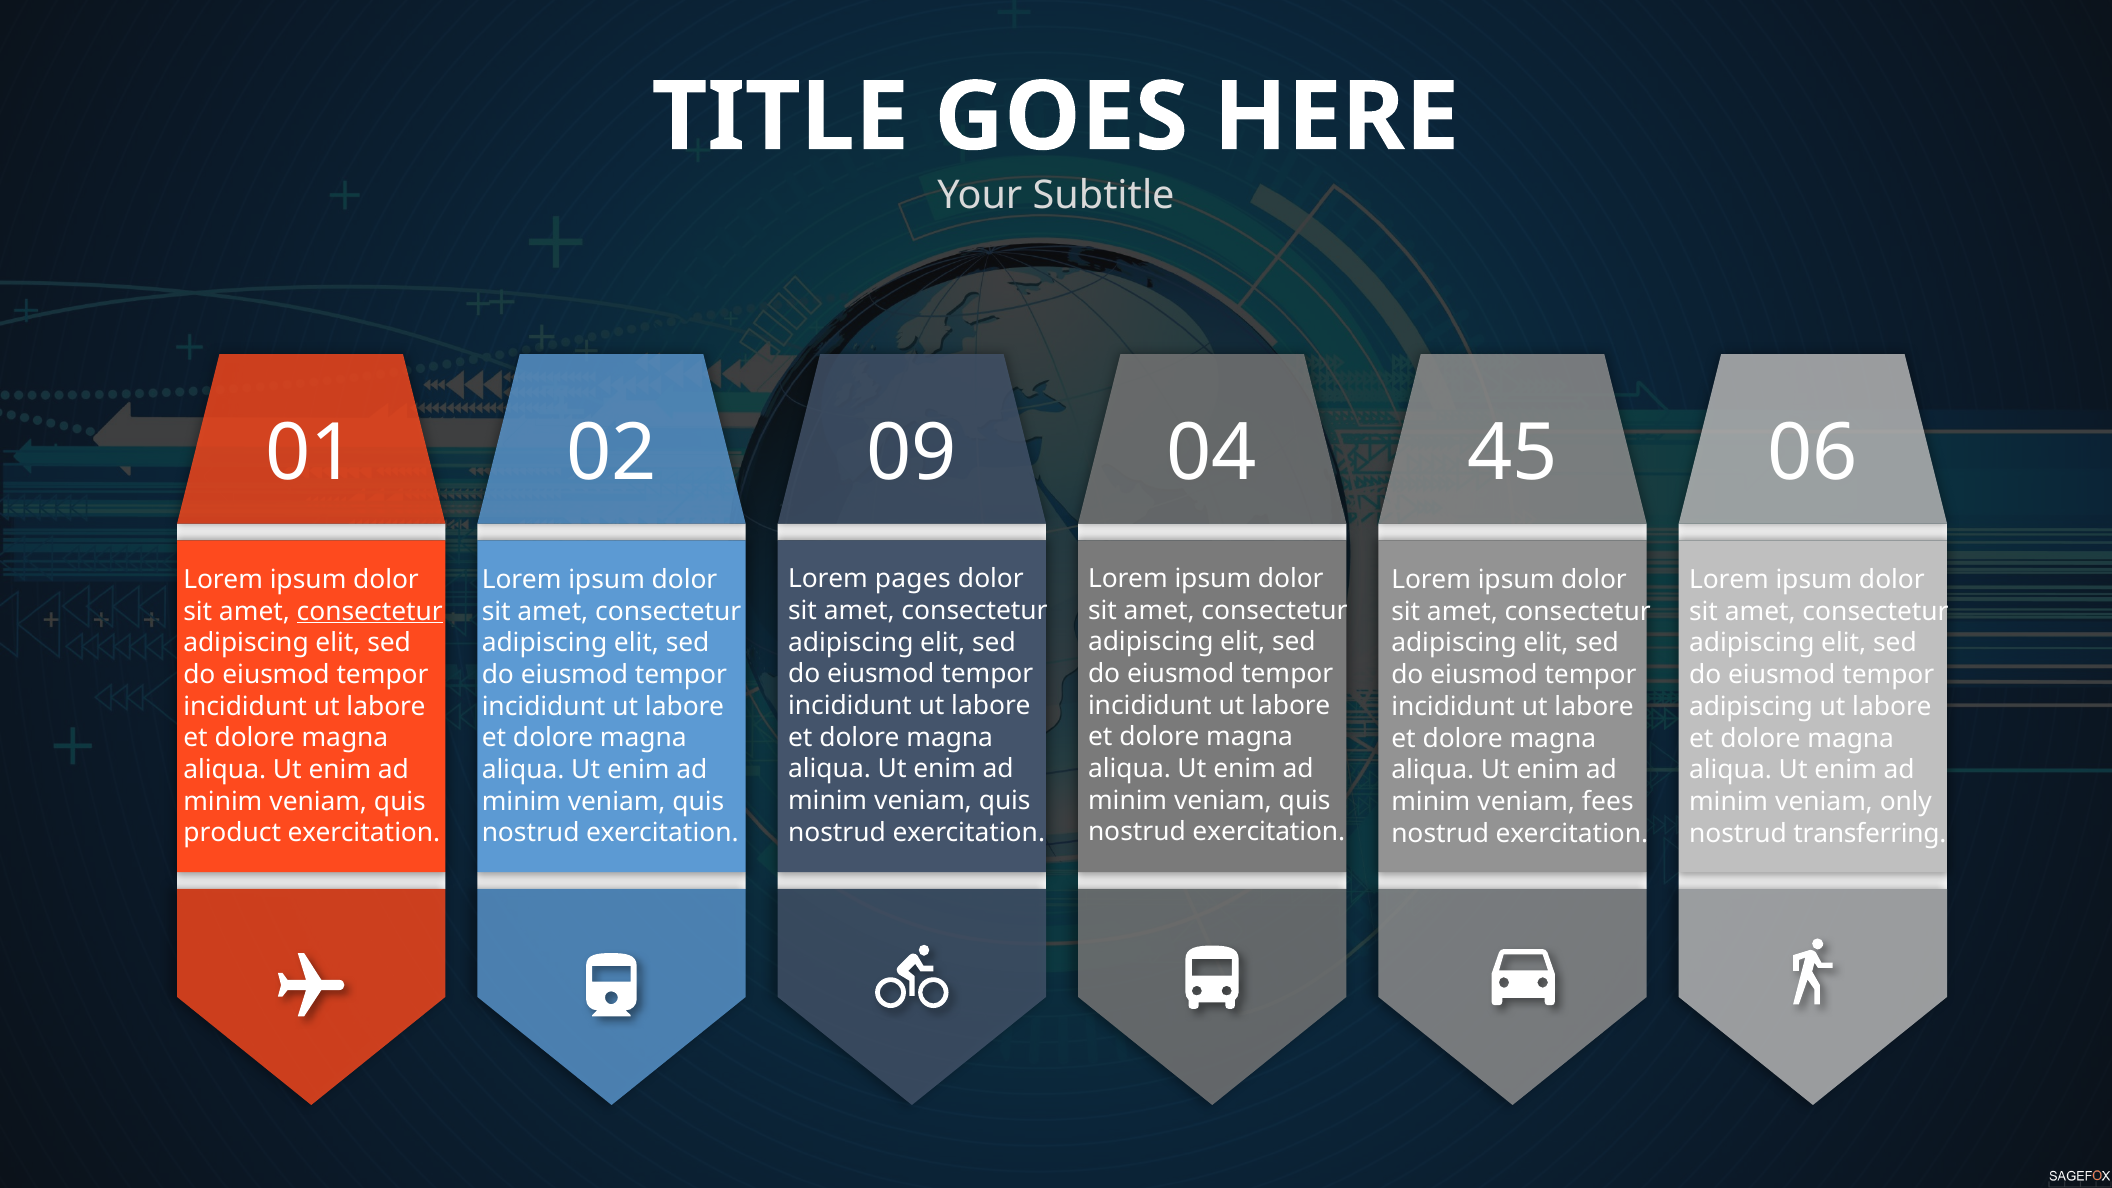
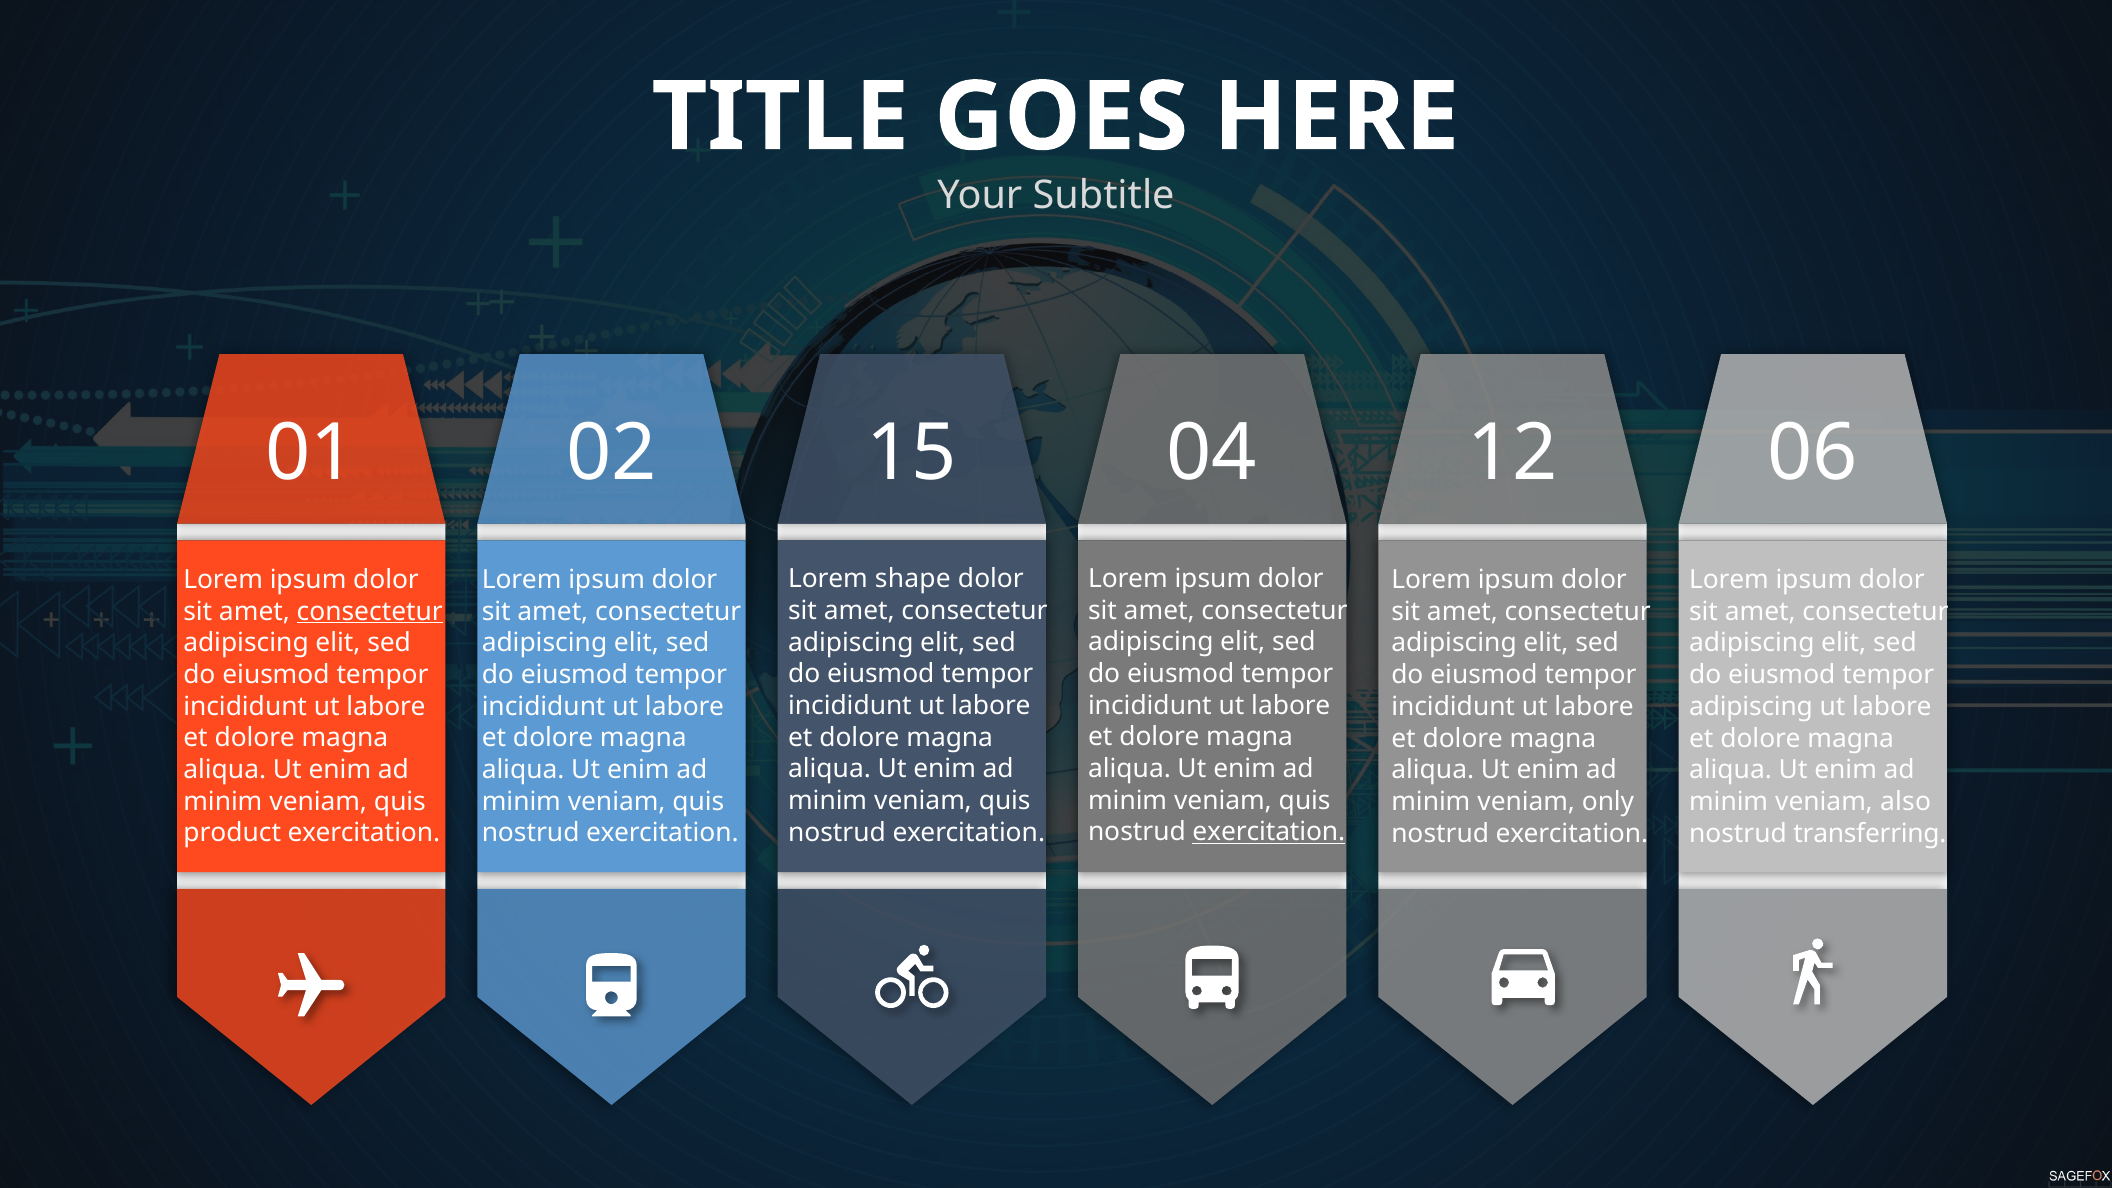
09: 09 -> 15
45: 45 -> 12
pages: pages -> shape
fees: fees -> only
only: only -> also
exercitation at (1269, 832) underline: none -> present
